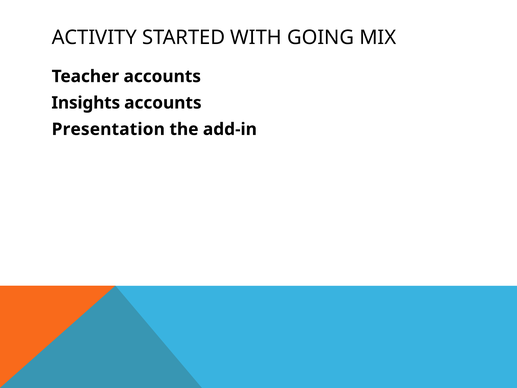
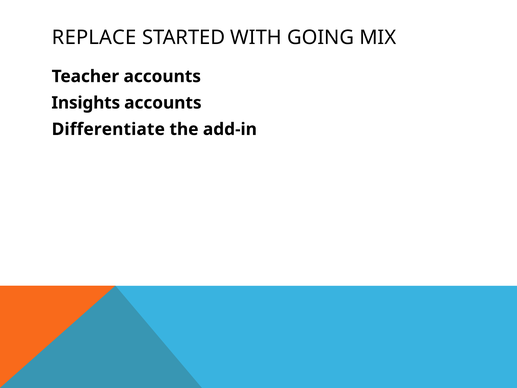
ACTIVITY: ACTIVITY -> REPLACE
Presentation: Presentation -> Differentiate
